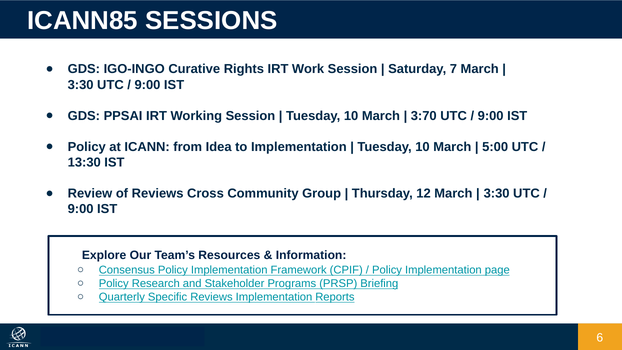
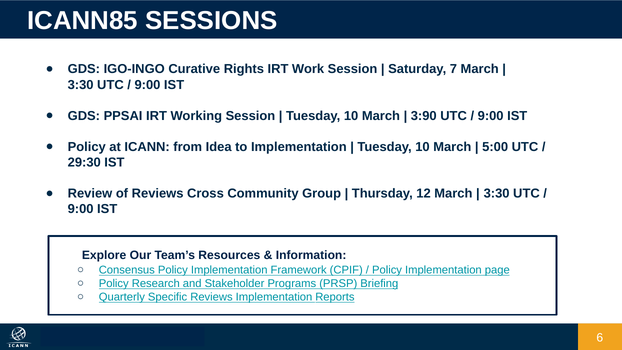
3:70: 3:70 -> 3:90
13:30: 13:30 -> 29:30
